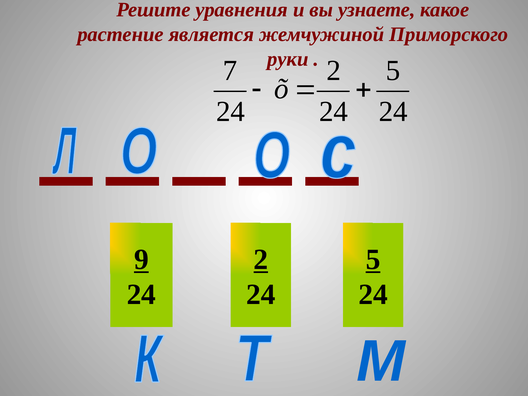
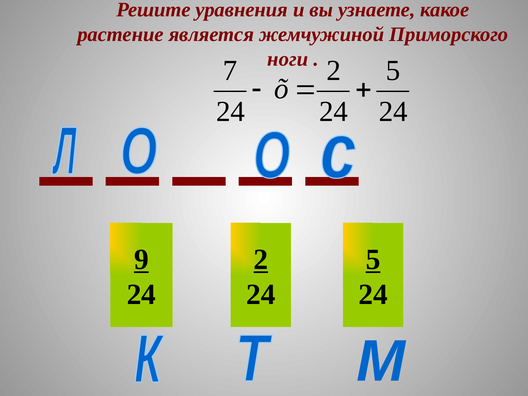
руки: руки -> ноги
